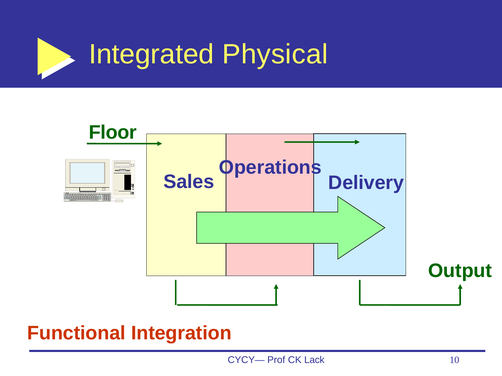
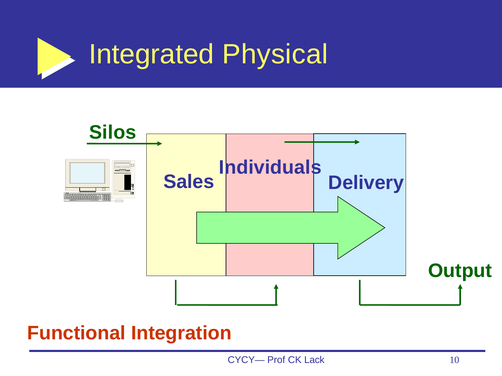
Floor: Floor -> Silos
Operations: Operations -> Individuals
